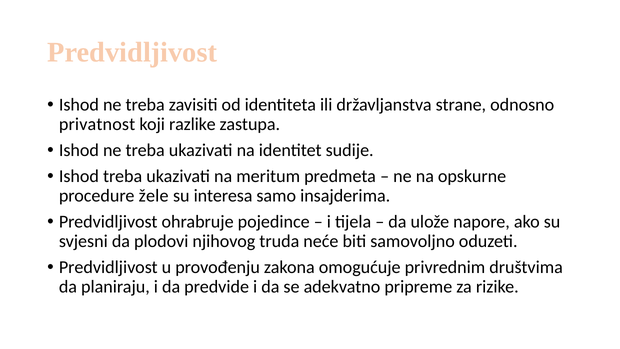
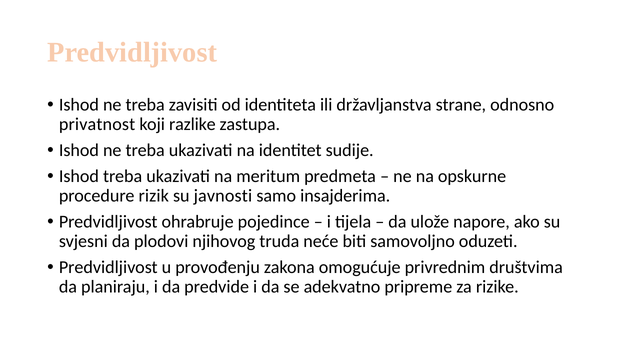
žele: žele -> rizik
interesa: interesa -> javnosti
